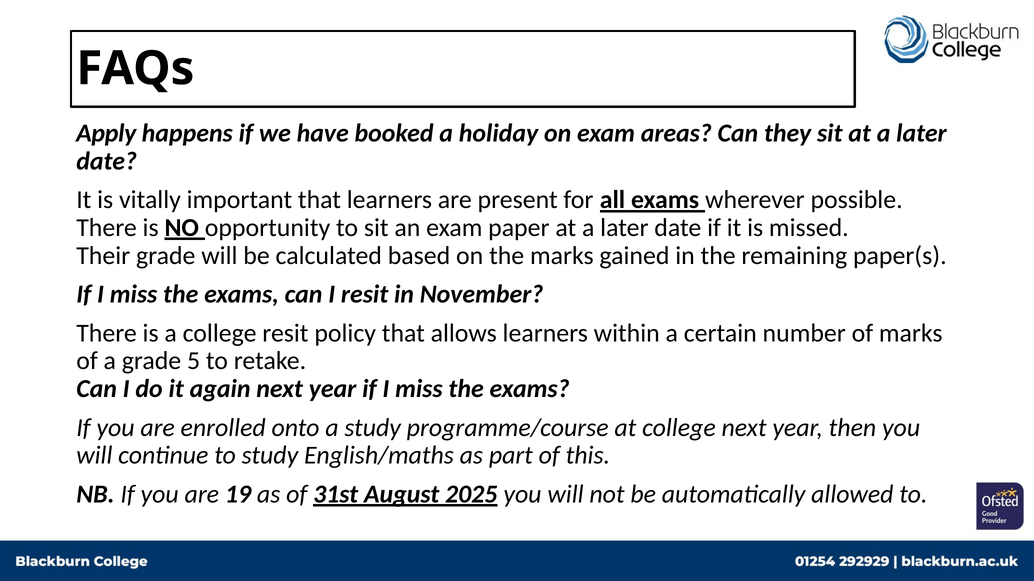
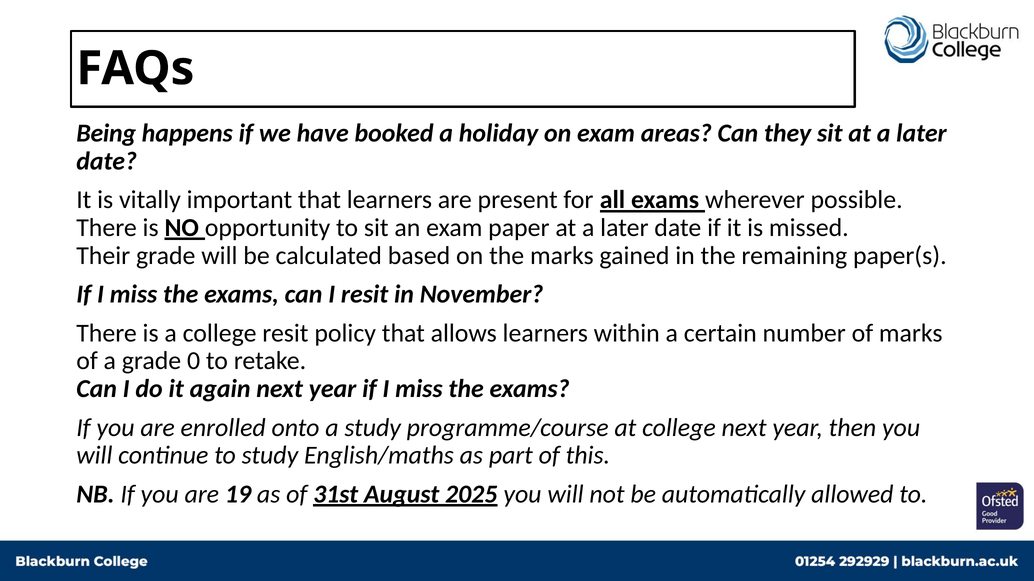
Apply: Apply -> Being
5: 5 -> 0
